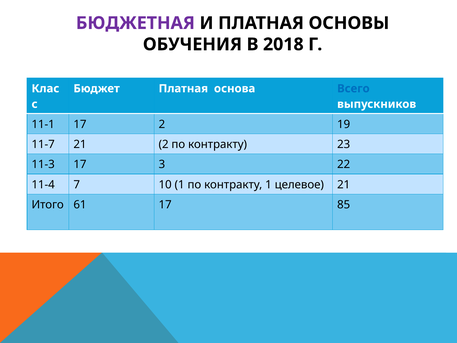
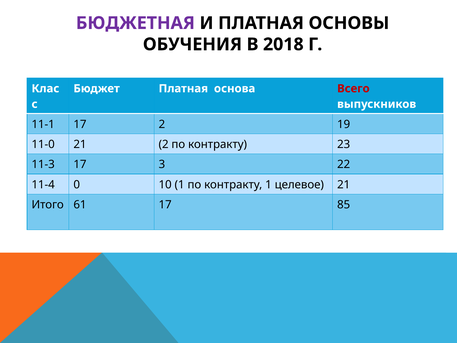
Всего colour: blue -> red
11-7: 11-7 -> 11-0
7: 7 -> 0
